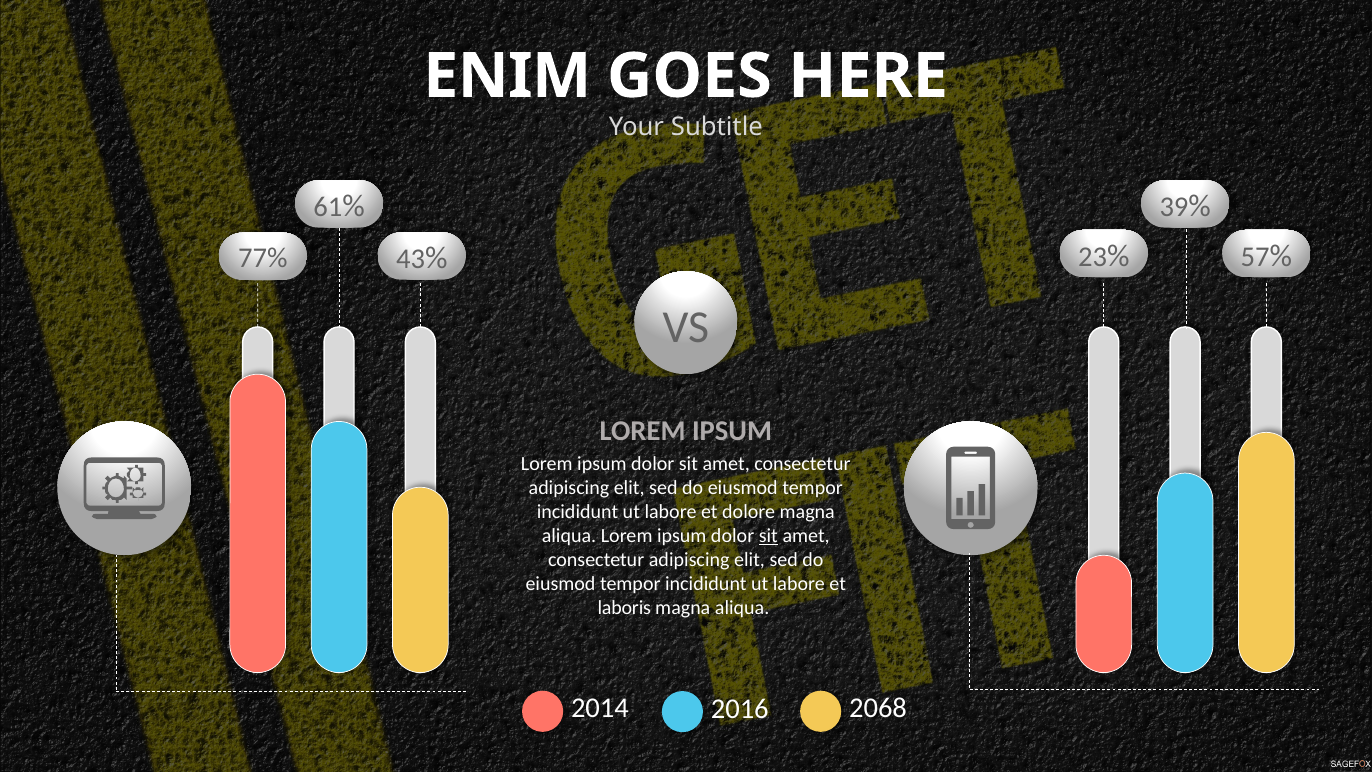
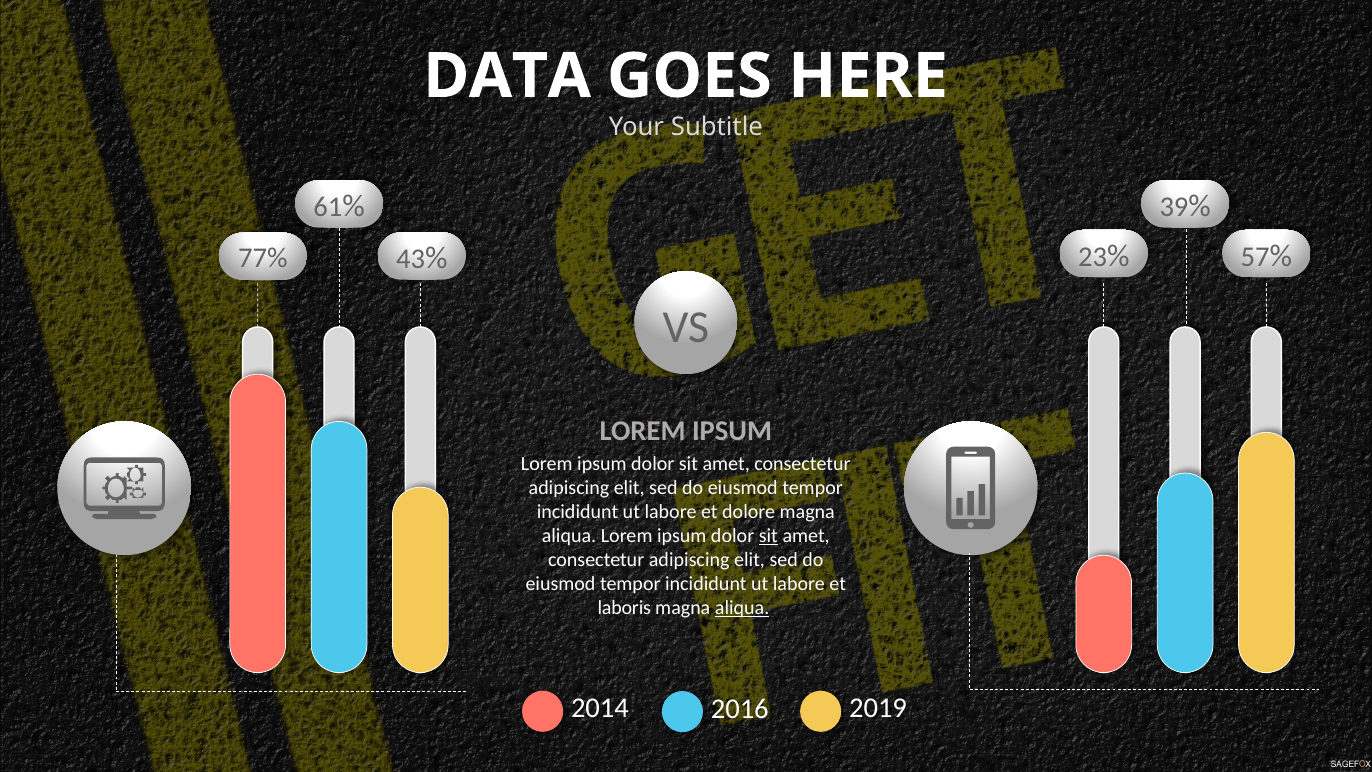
ENIM: ENIM -> DATA
aliqua at (742, 608) underline: none -> present
2068: 2068 -> 2019
